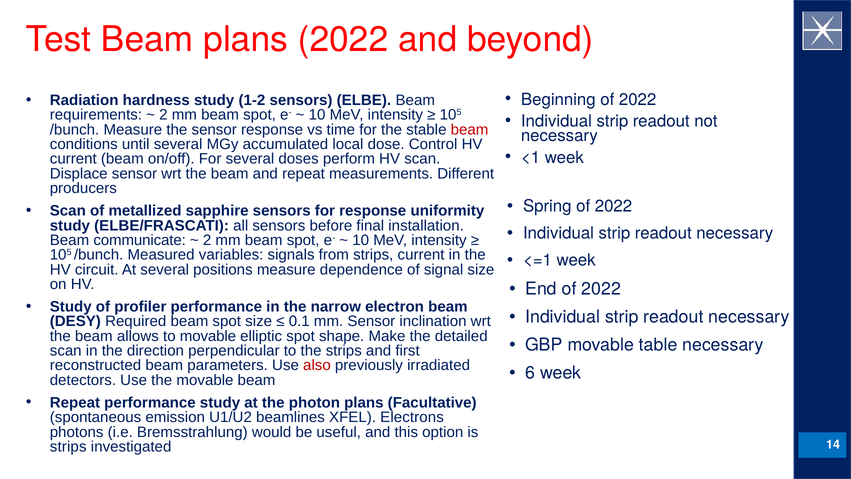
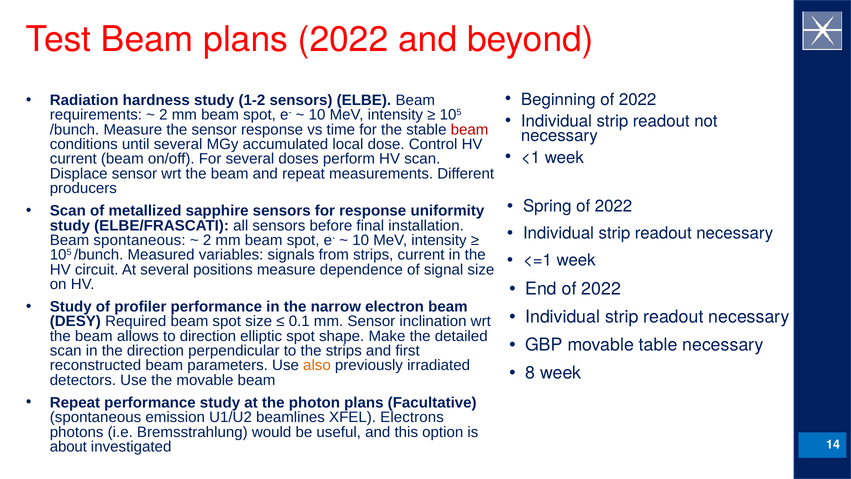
Beam communicate: communicate -> spontaneous
to movable: movable -> direction
also colour: red -> orange
6: 6 -> 8
strips at (68, 446): strips -> about
